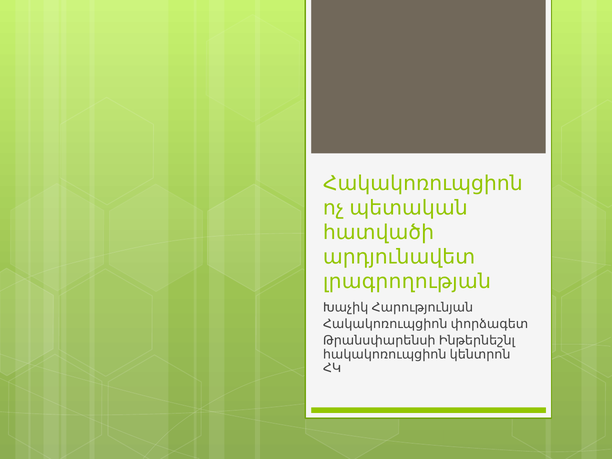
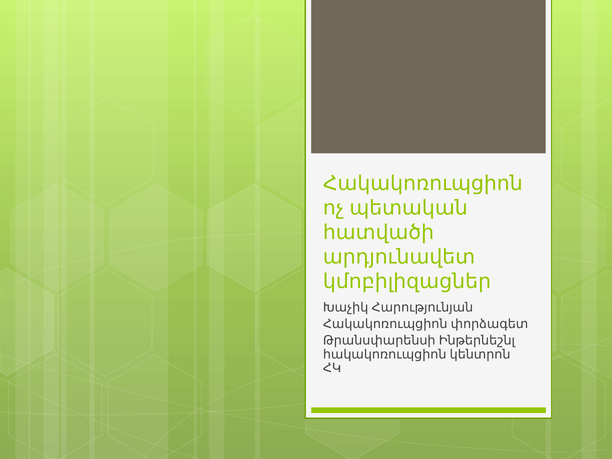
լրագրողության: լրագրողության -> կմոբիլիզացներ
